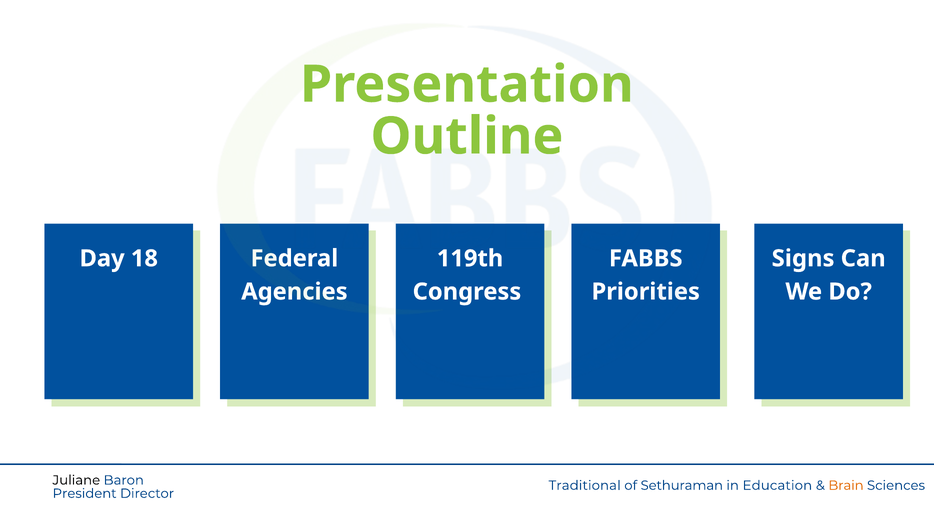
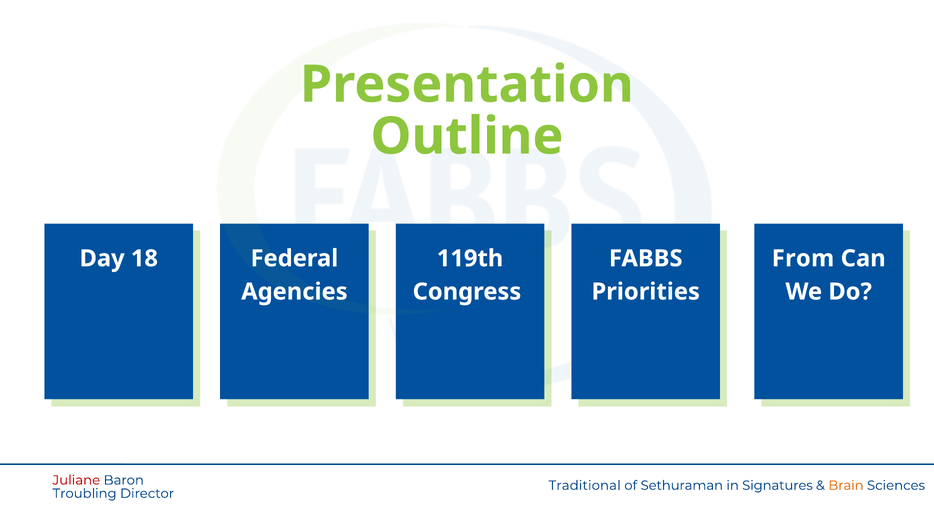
Signs: Signs -> From
Juliane colour: black -> red
Education: Education -> Signatures
President: President -> Troubling
